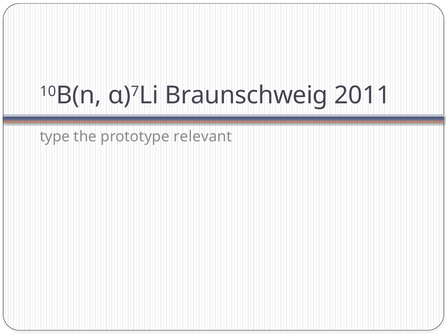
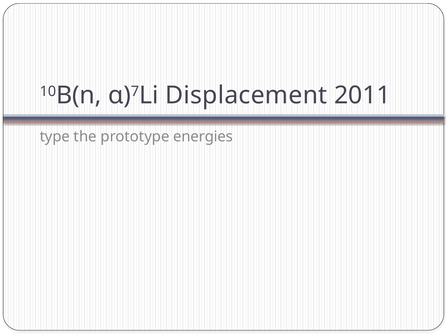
Braunschweig: Braunschweig -> Displacement
relevant: relevant -> energies
